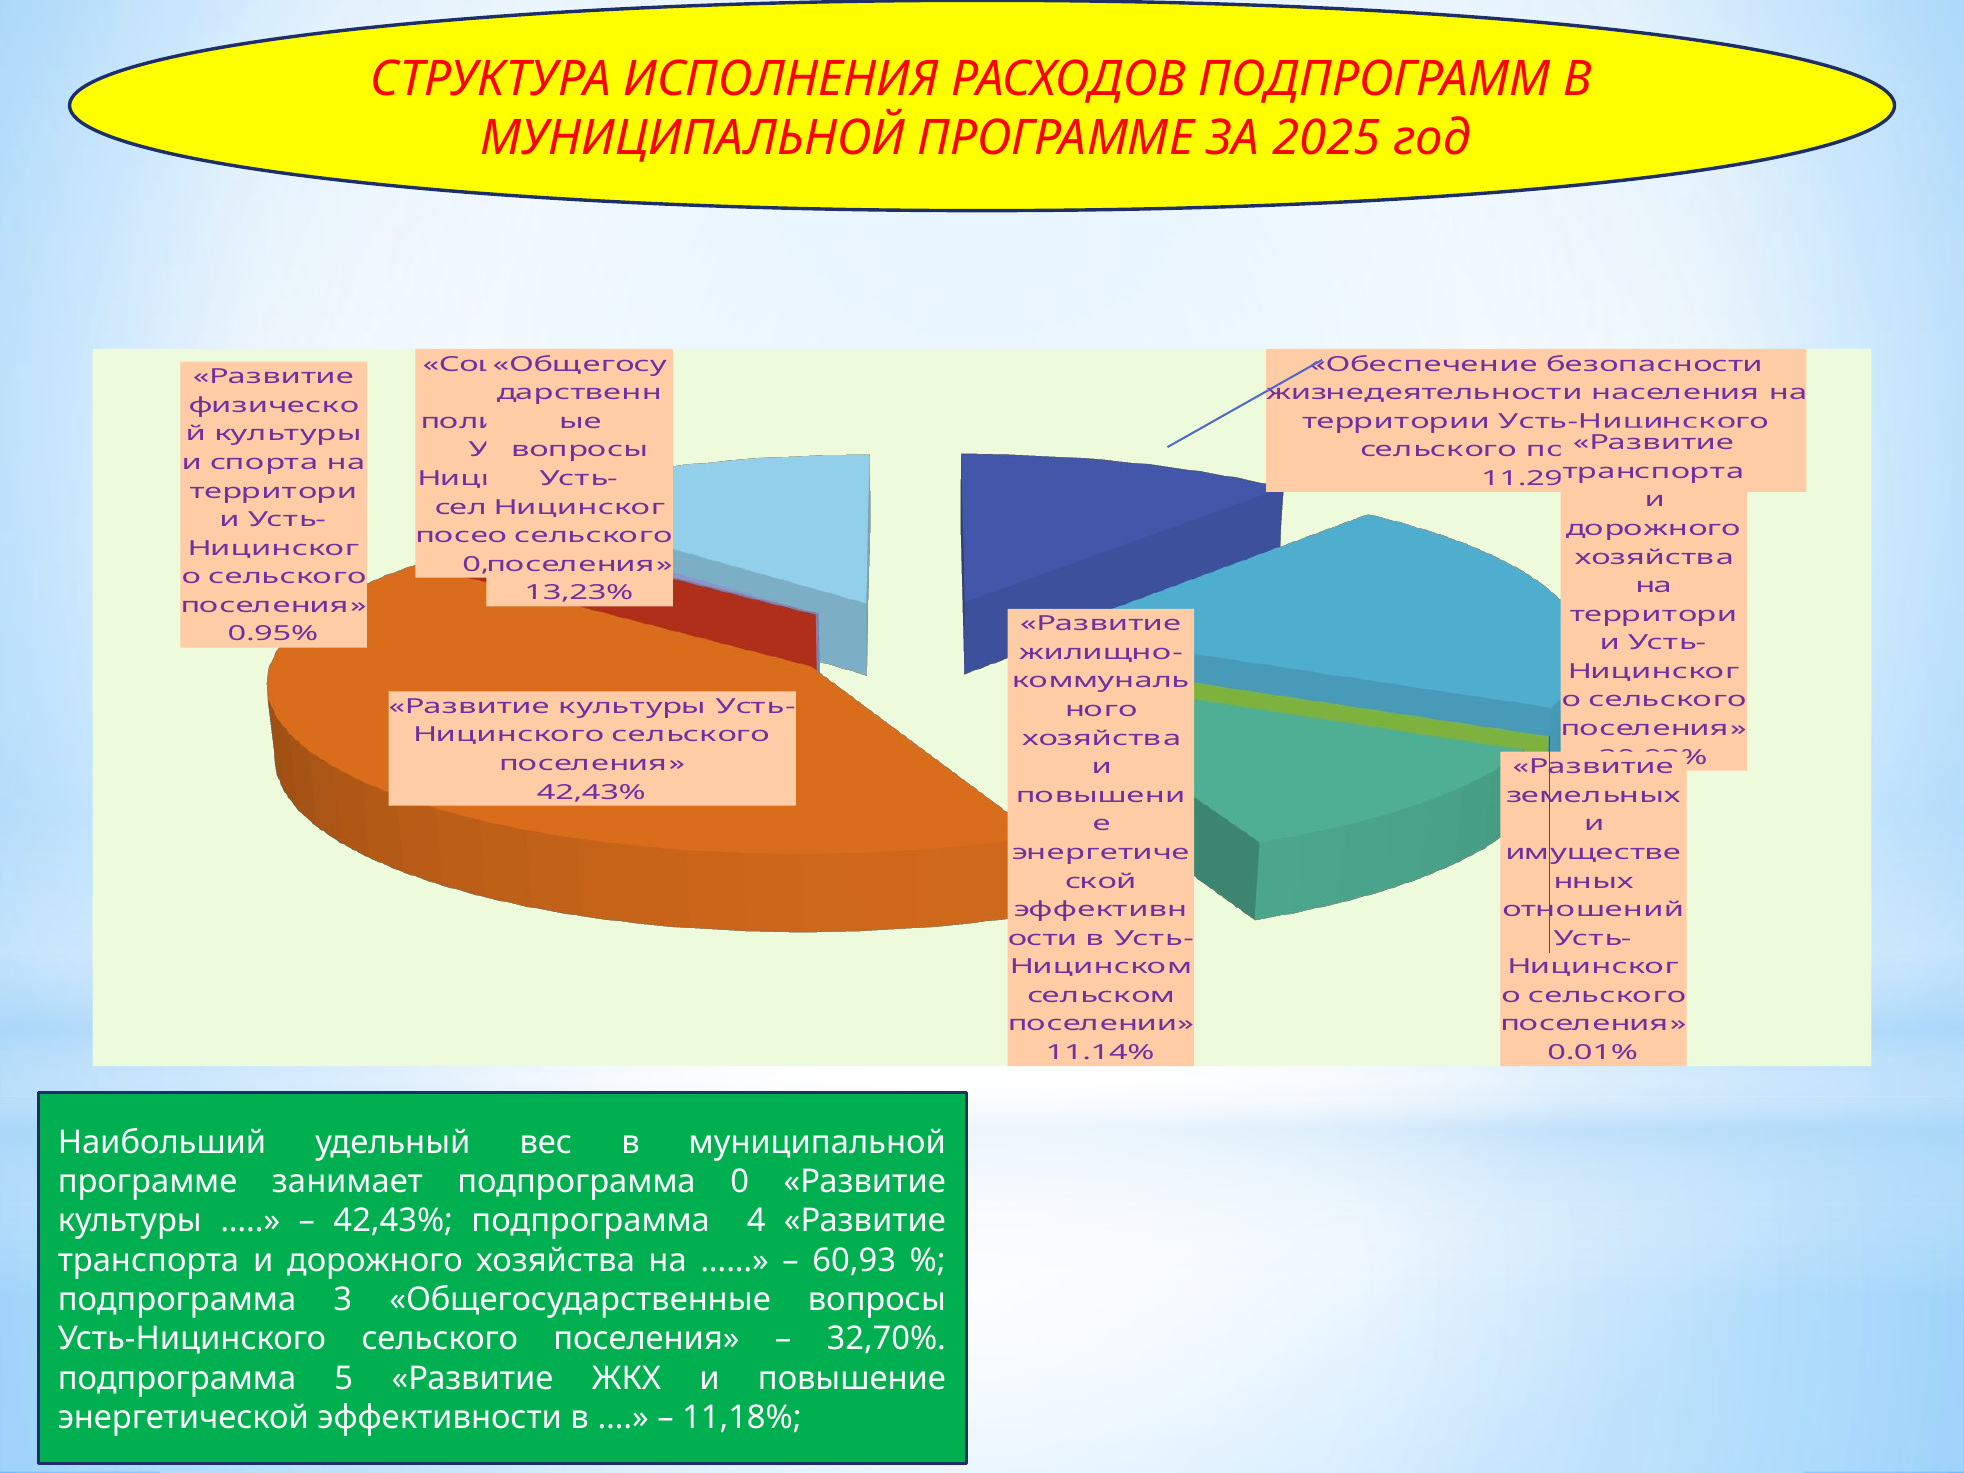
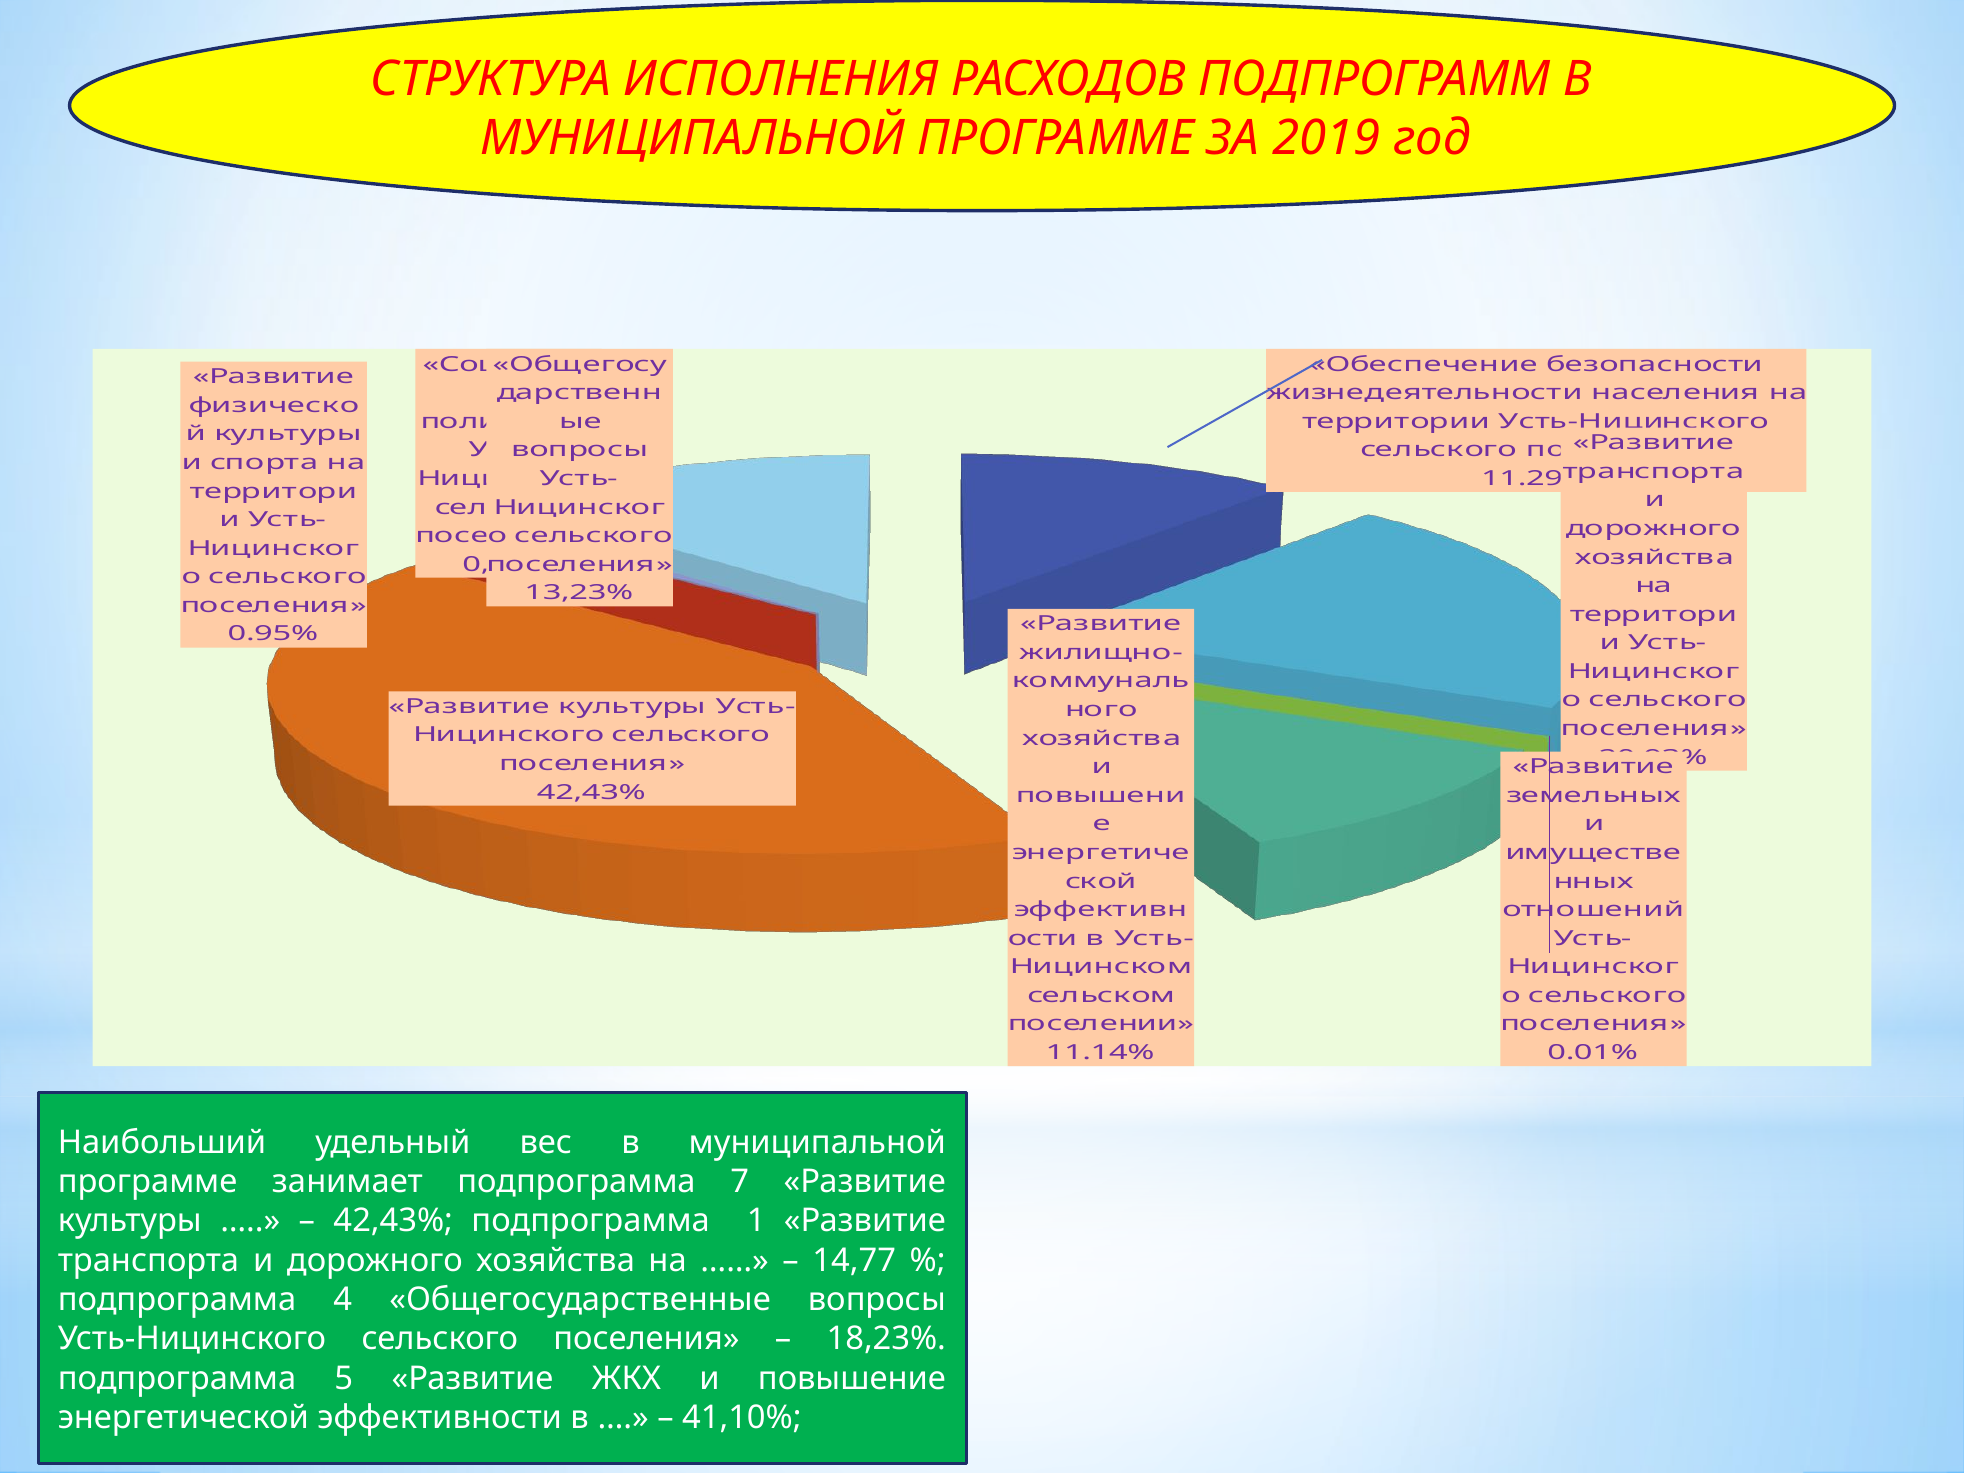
2025: 2025 -> 2019
0: 0 -> 7
4: 4 -> 1
60,93: 60,93 -> 14,77
3: 3 -> 4
32,70%: 32,70% -> 18,23%
11,18%: 11,18% -> 41,10%
